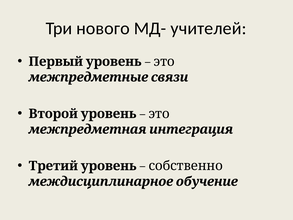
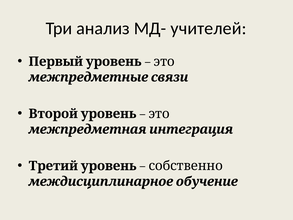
нового: нового -> анализ
